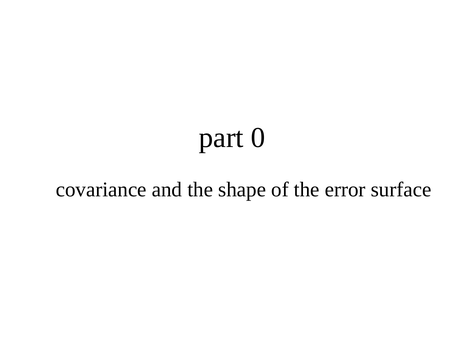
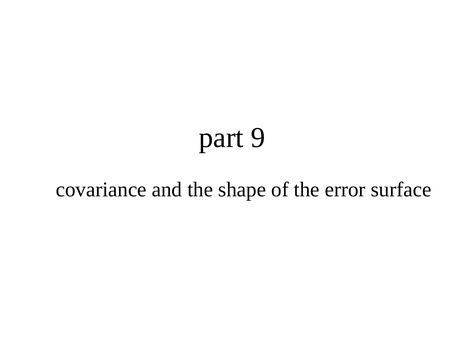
0: 0 -> 9
